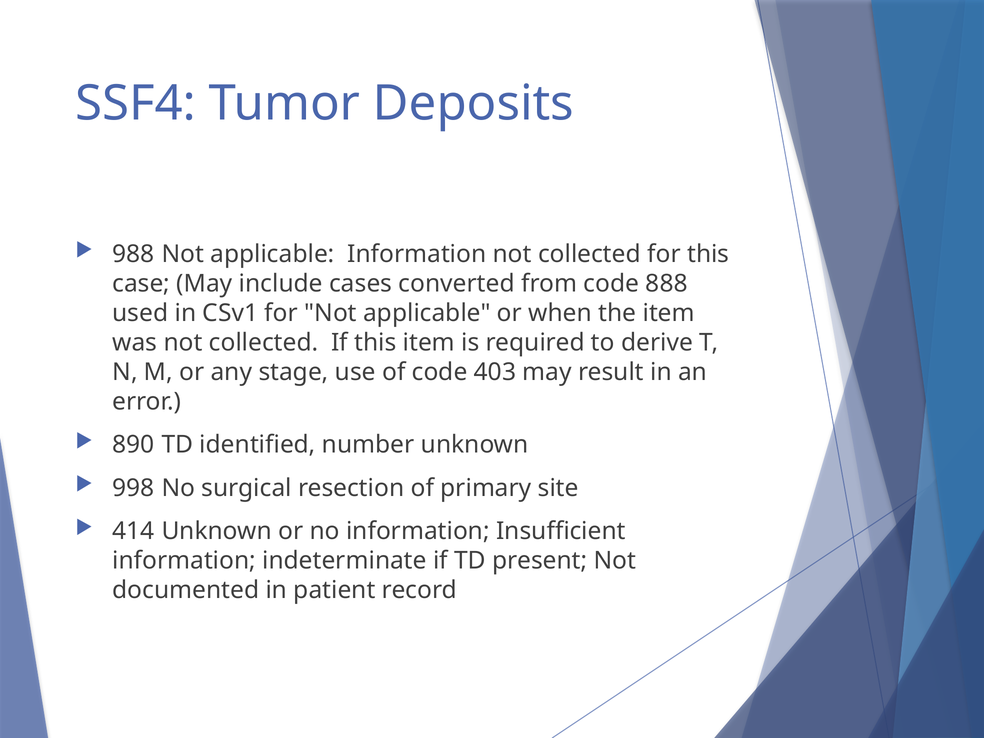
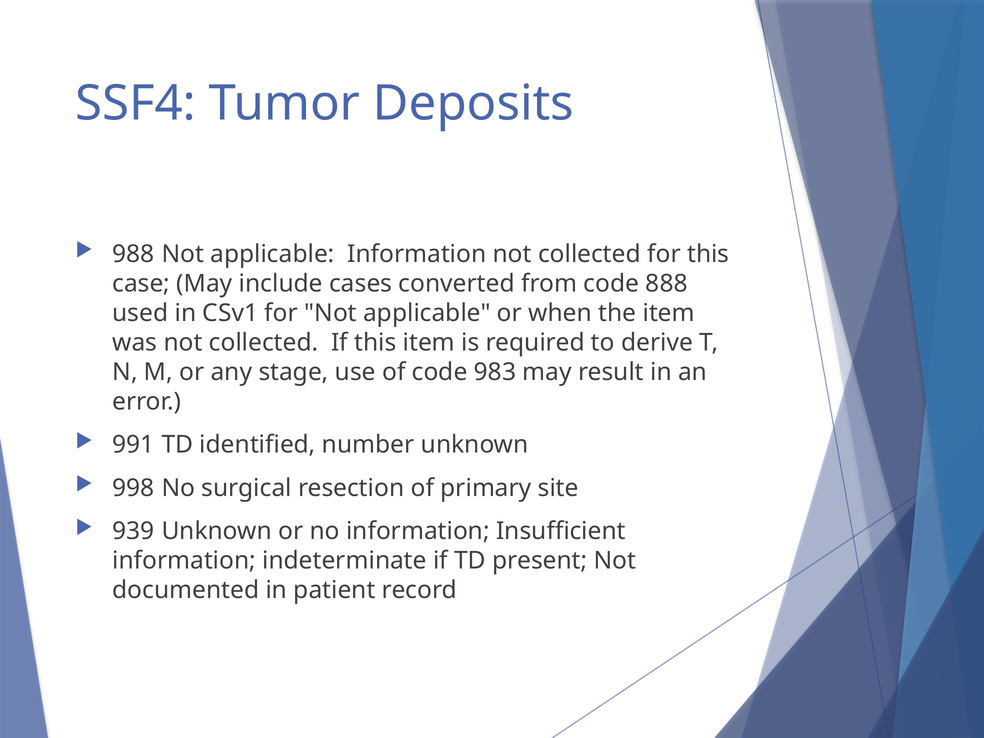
403: 403 -> 983
890: 890 -> 991
414: 414 -> 939
